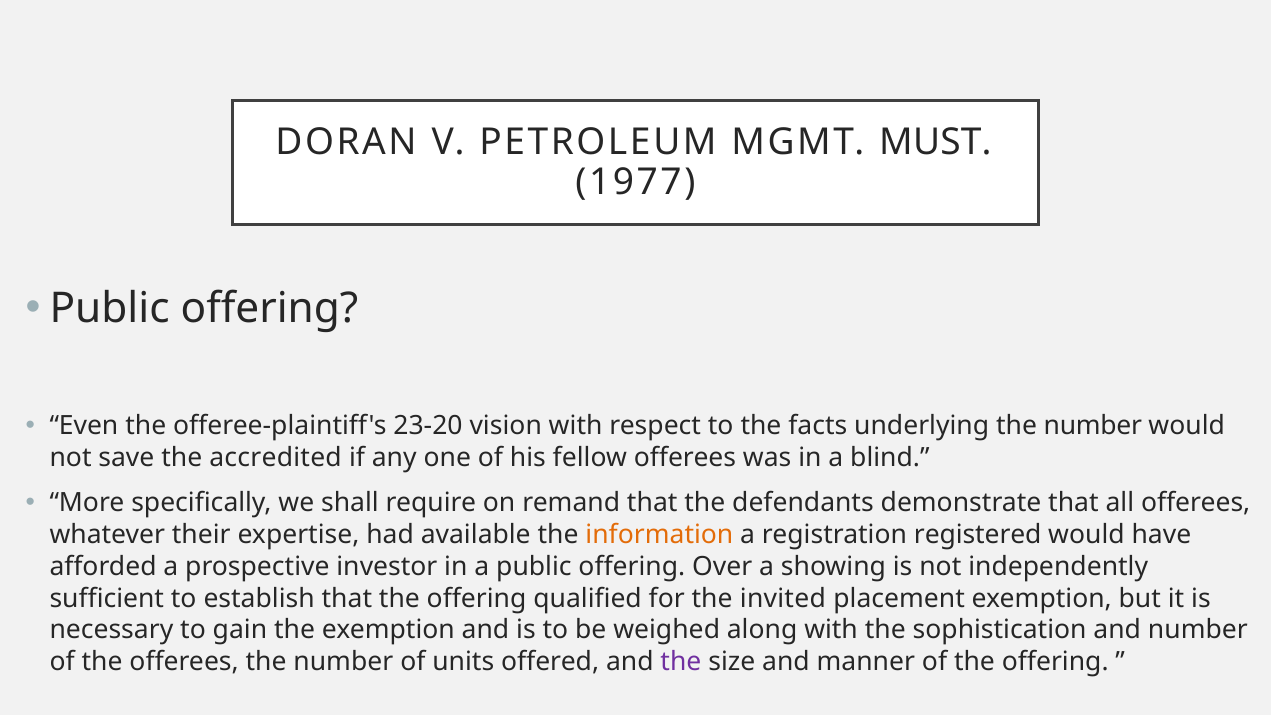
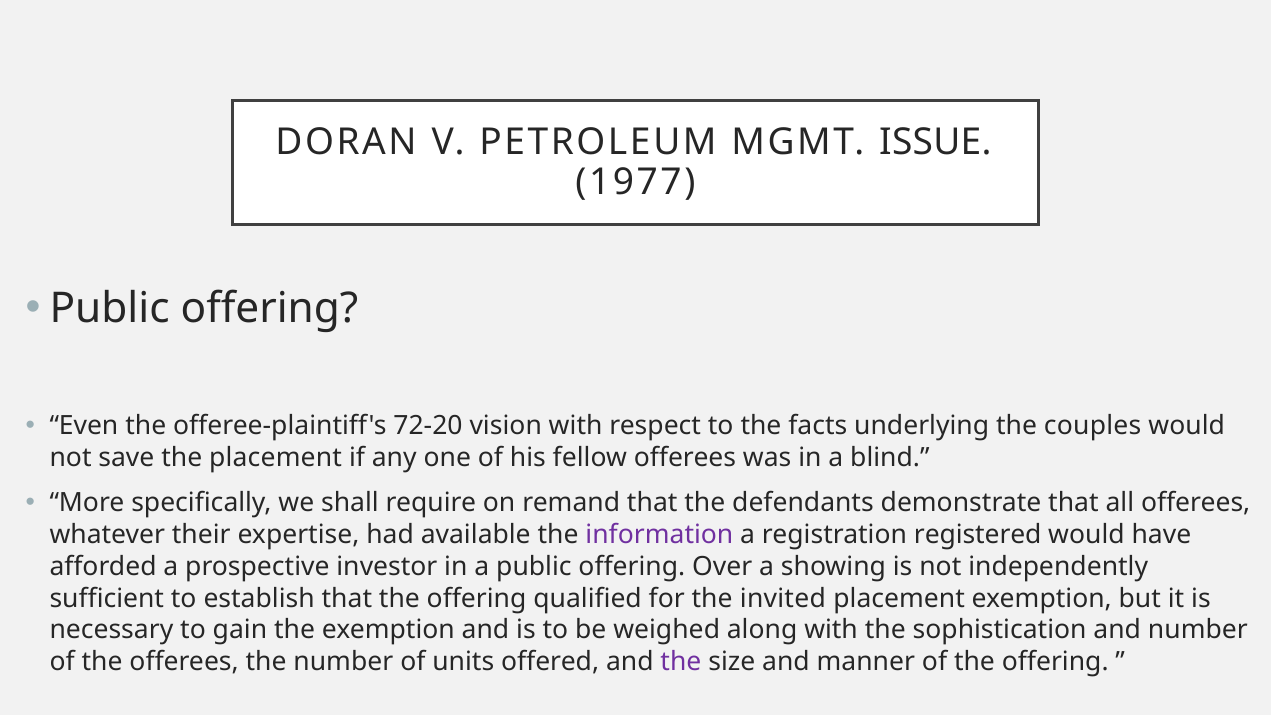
MUST: MUST -> ISSUE
23-20: 23-20 -> 72-20
underlying the number: number -> couples
the accredited: accredited -> placement
information colour: orange -> purple
